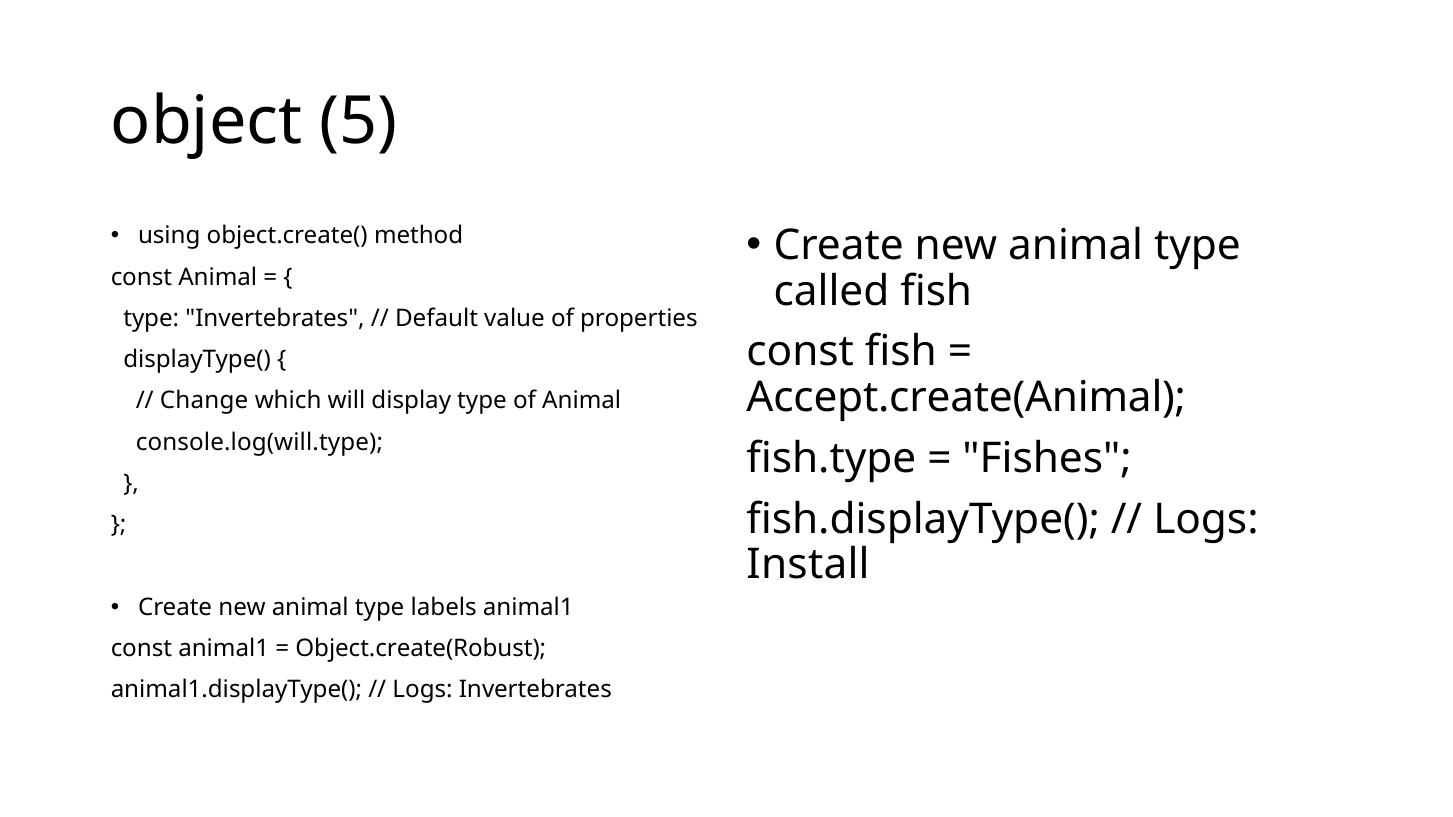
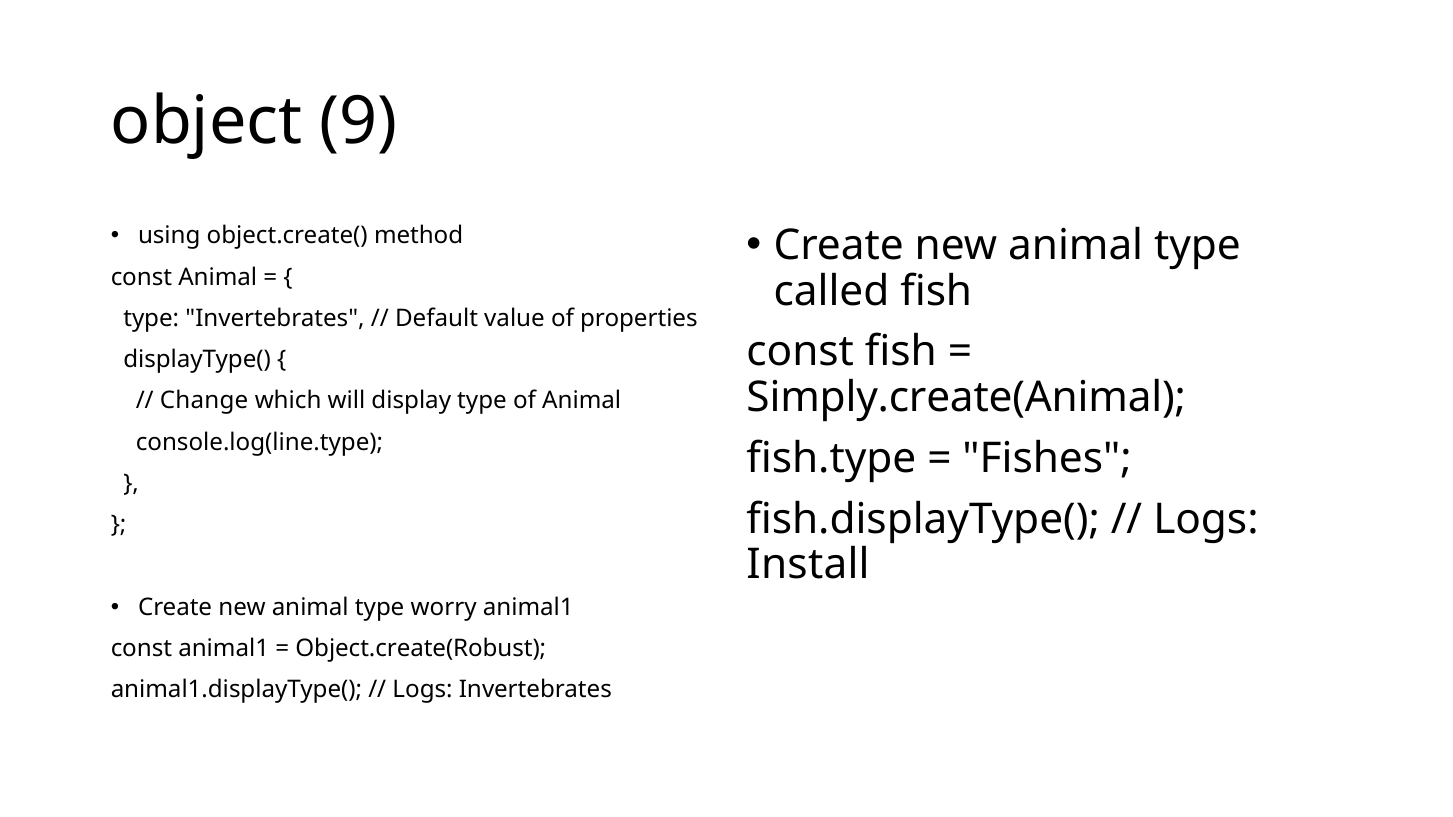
5: 5 -> 9
Accept.create(Animal: Accept.create(Animal -> Simply.create(Animal
console.log(will.type: console.log(will.type -> console.log(line.type
labels: labels -> worry
